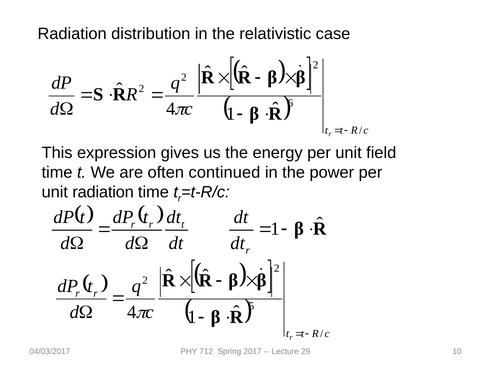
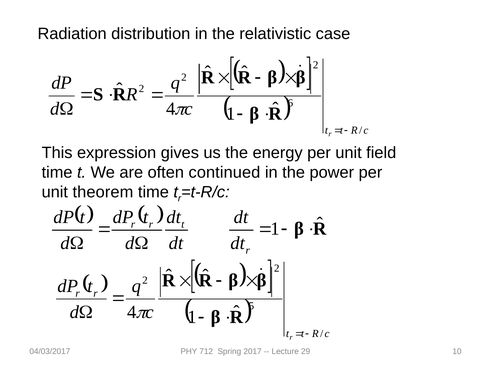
unit radiation: radiation -> theorem
